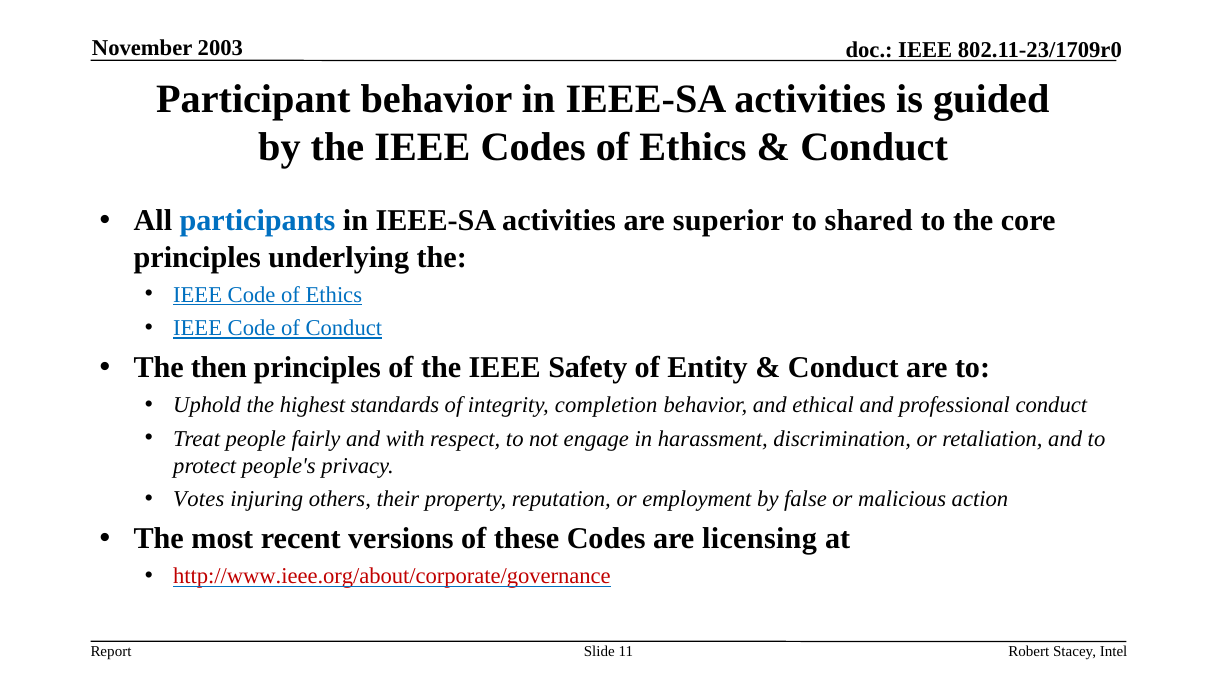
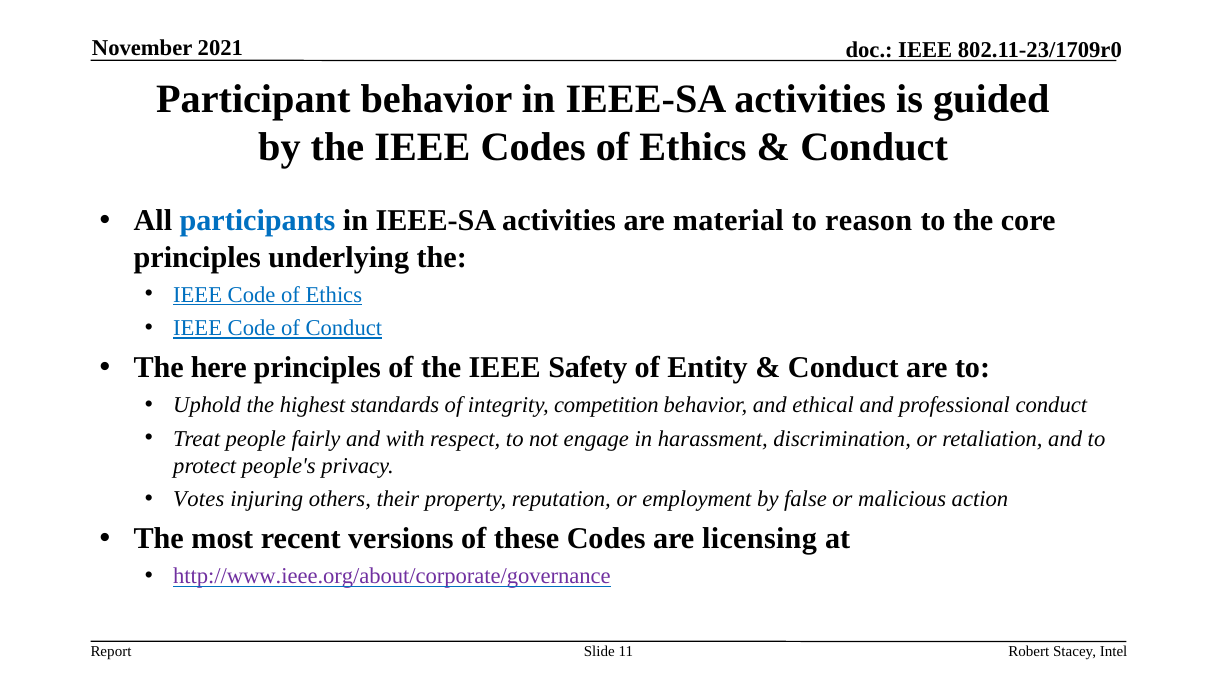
2003: 2003 -> 2021
superior: superior -> material
shared: shared -> reason
then: then -> here
completion: completion -> competition
http://www.ieee.org/about/corporate/governance colour: red -> purple
